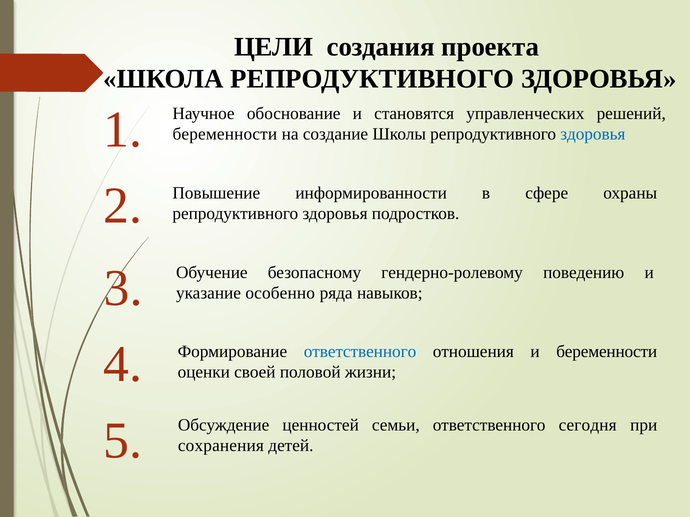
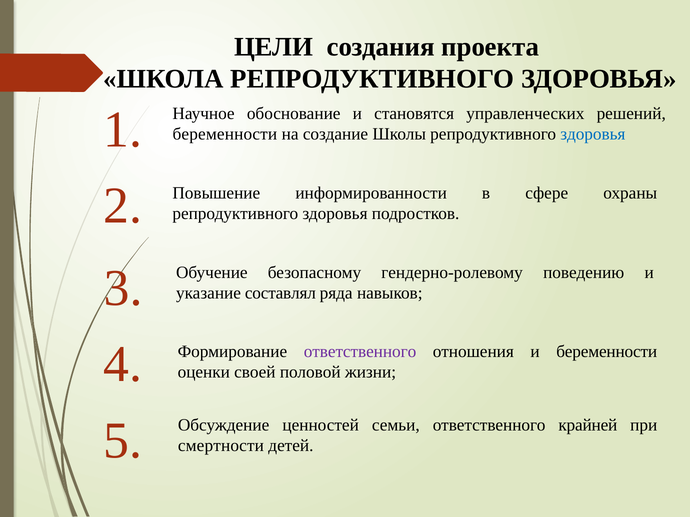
особенно: особенно -> составлял
ответственного at (360, 352) colour: blue -> purple
сегодня: сегодня -> крайней
сохранения: сохранения -> смертности
